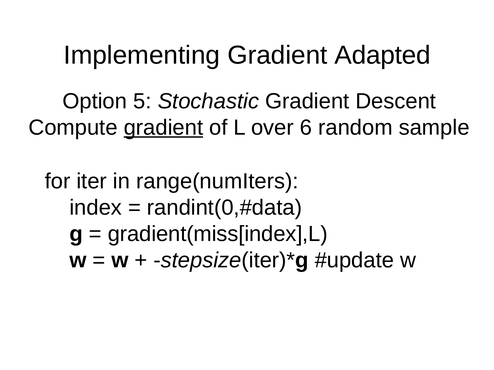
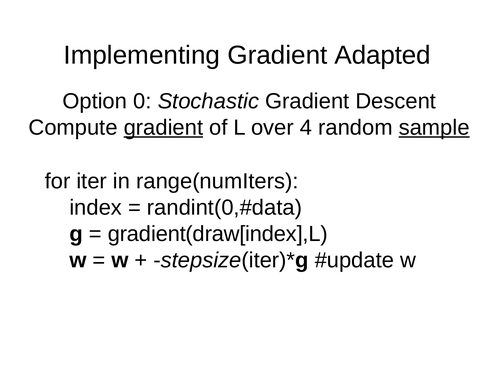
5: 5 -> 0
6: 6 -> 4
sample underline: none -> present
gradient(miss[index],L: gradient(miss[index],L -> gradient(draw[index],L
